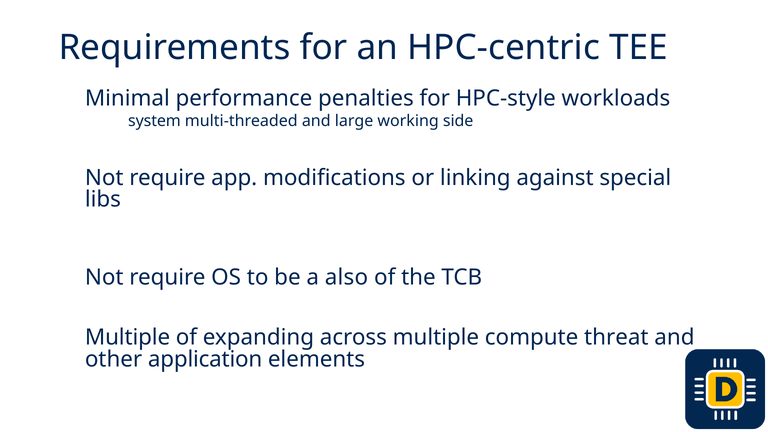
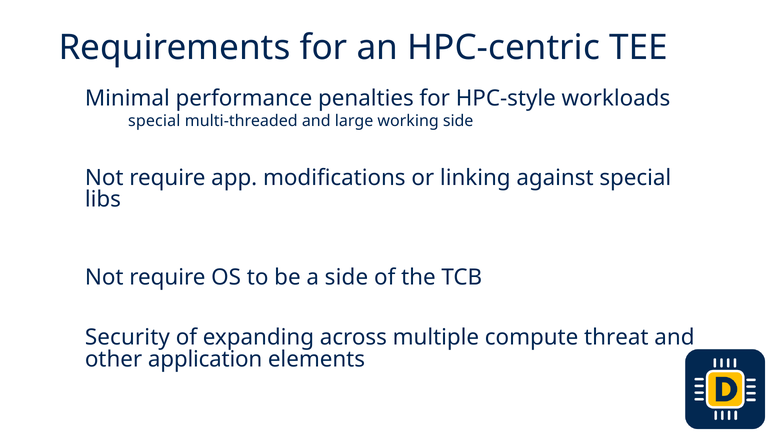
system at (154, 121): system -> special
a also: also -> side
Multiple at (128, 337): Multiple -> Security
